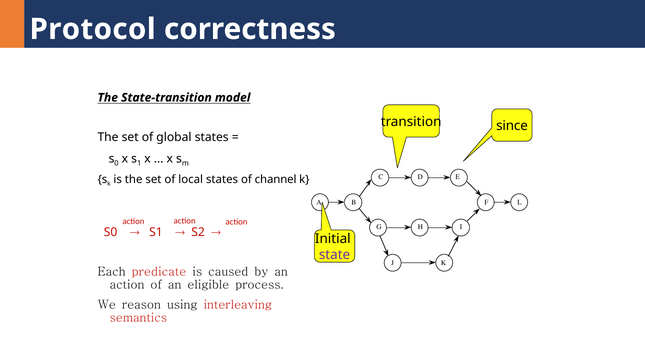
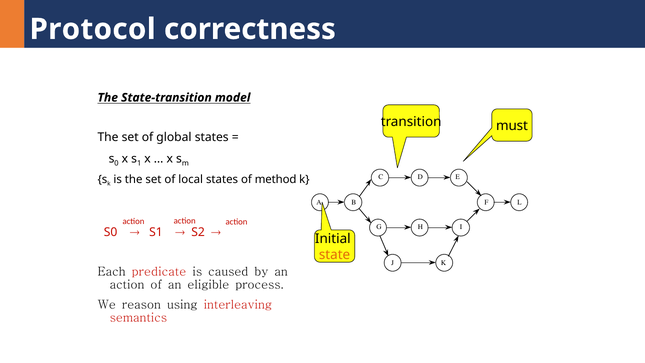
since: since -> must
channel: channel -> method
state colour: purple -> orange
